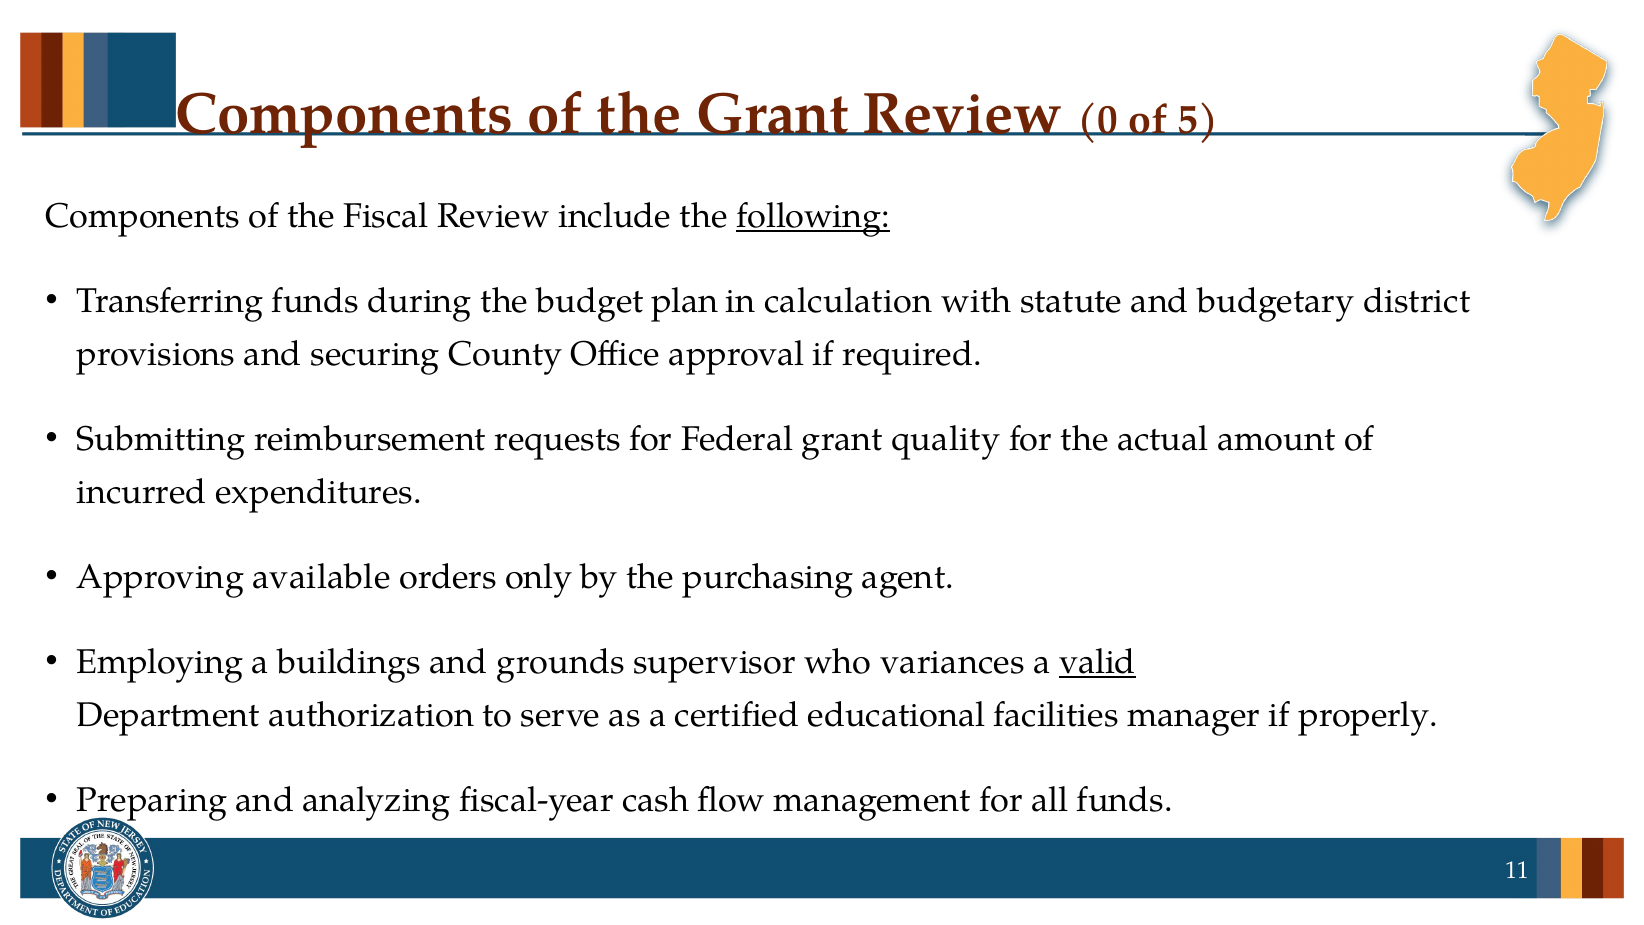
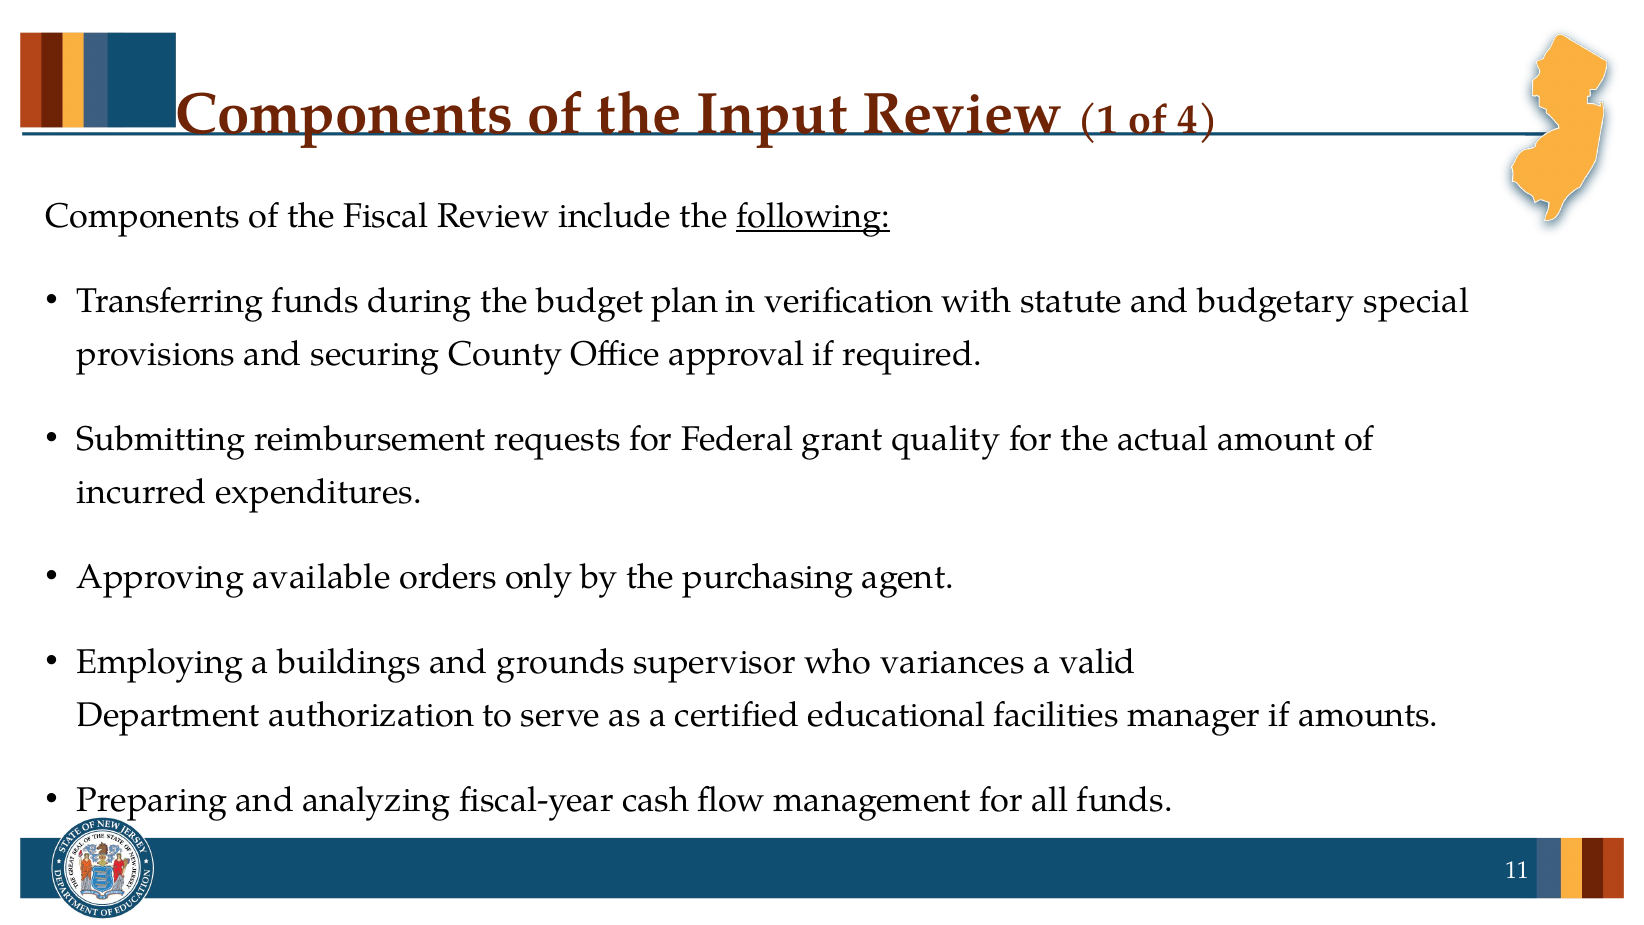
the Grant: Grant -> Input
0: 0 -> 1
5: 5 -> 4
calculation: calculation -> verification
district: district -> special
valid underline: present -> none
properly: properly -> amounts
